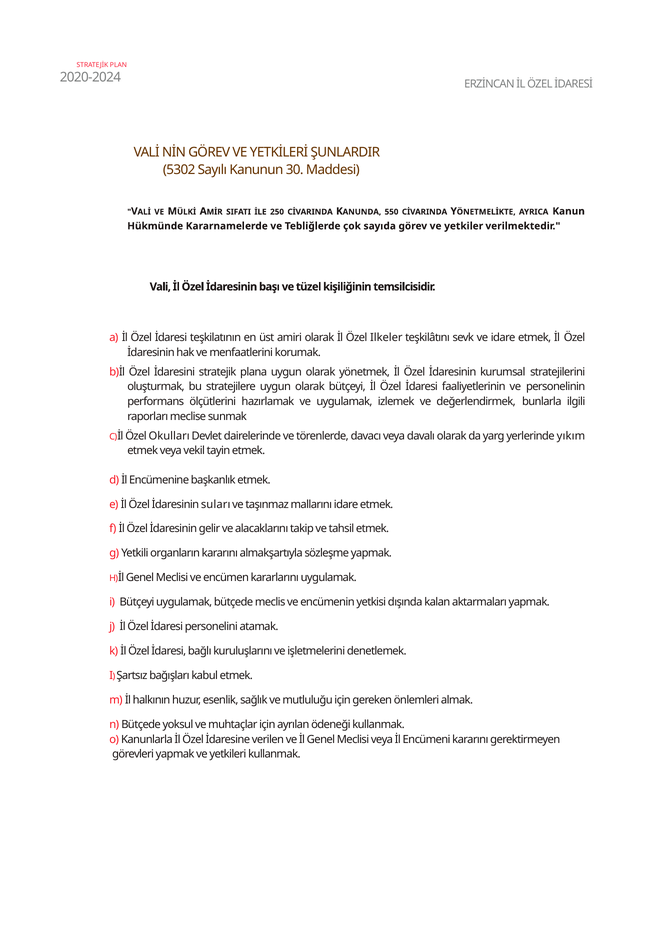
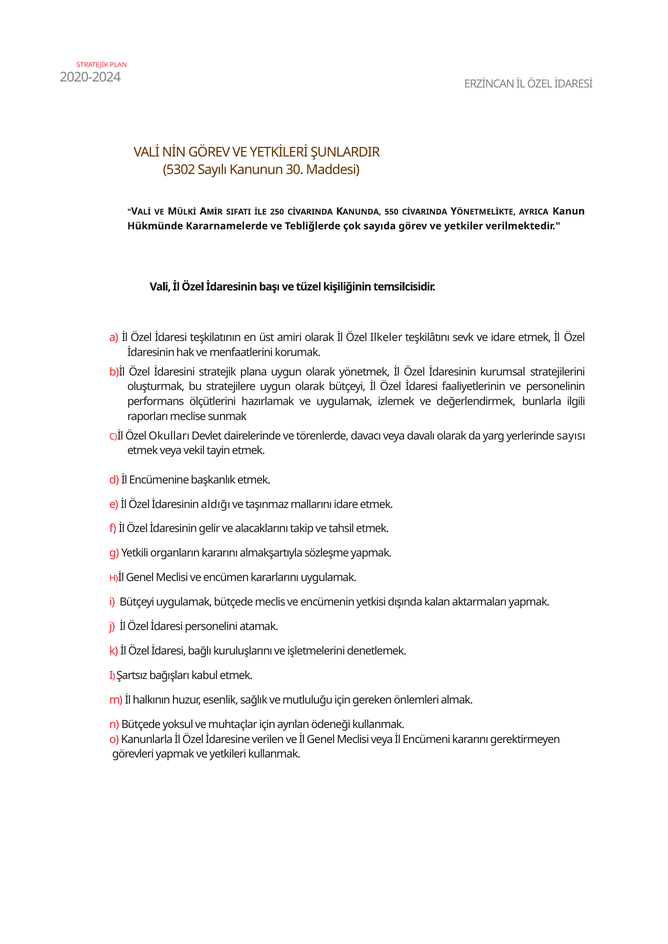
yıkım: yıkım -> sayısı
suları: suları -> aldığı
